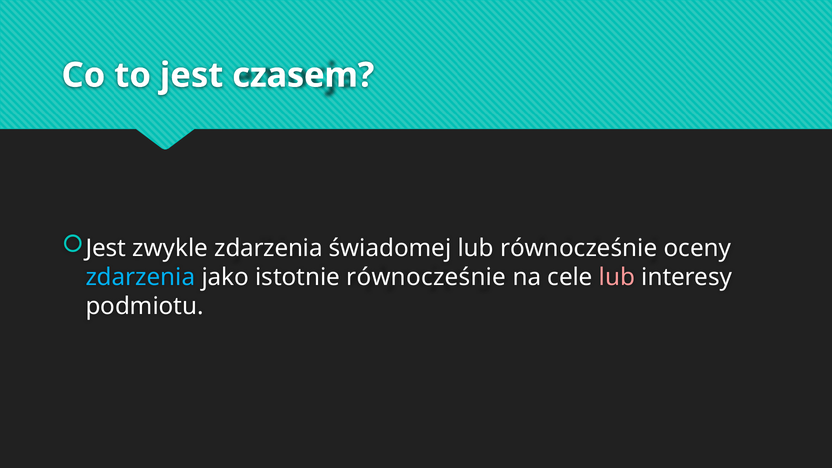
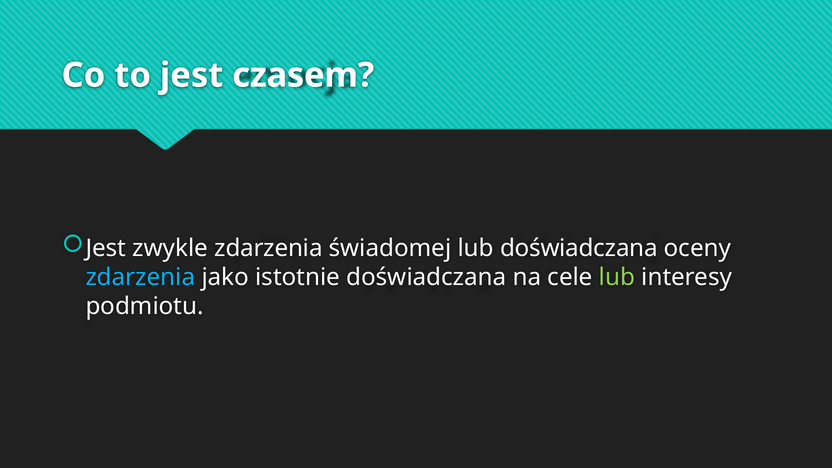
lub równocześnie: równocześnie -> doświadczana
istotnie równocześnie: równocześnie -> doświadczana
lub at (617, 277) colour: pink -> light green
